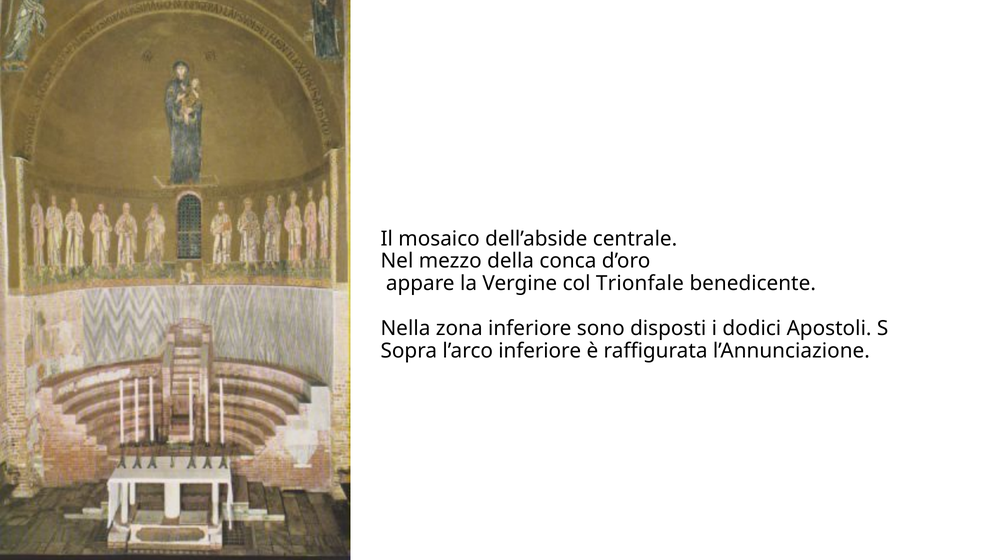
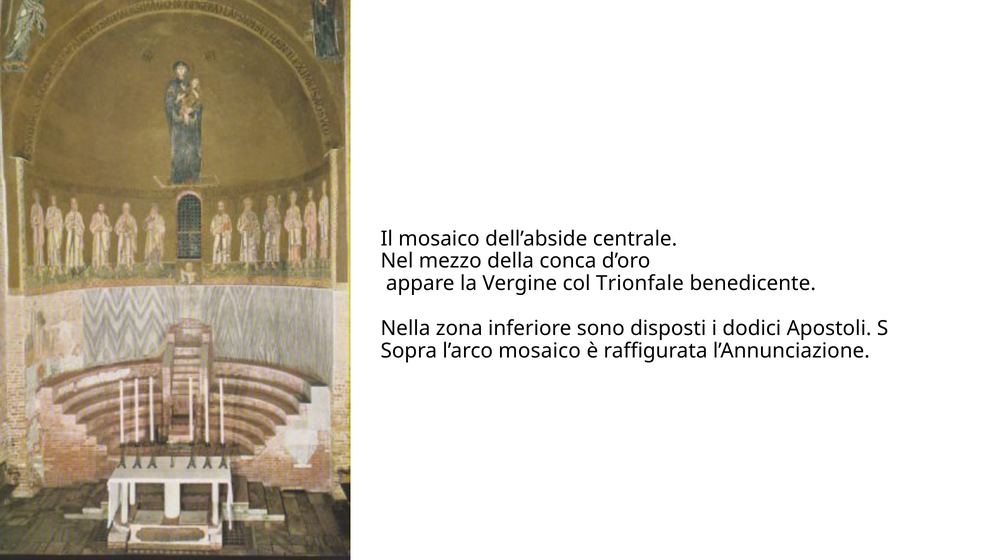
l’arco inferiore: inferiore -> mosaico
